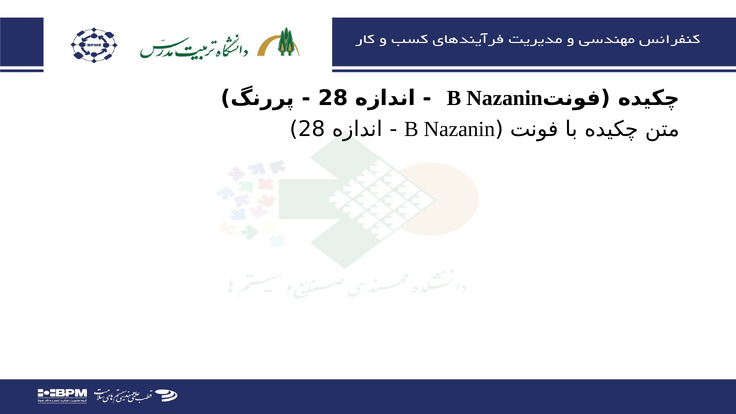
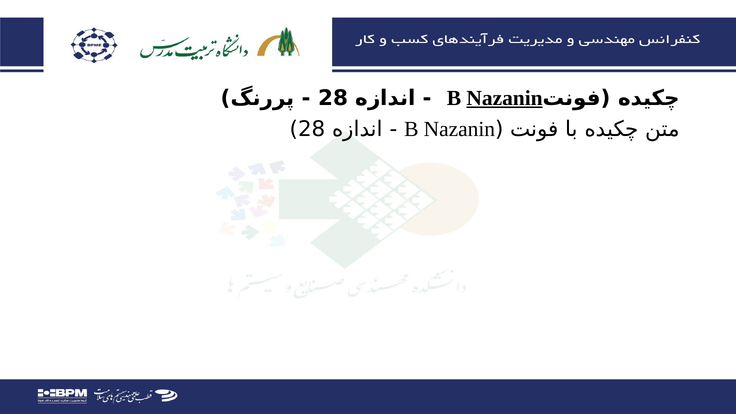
Nazanin at (505, 98) underline: none -> present
